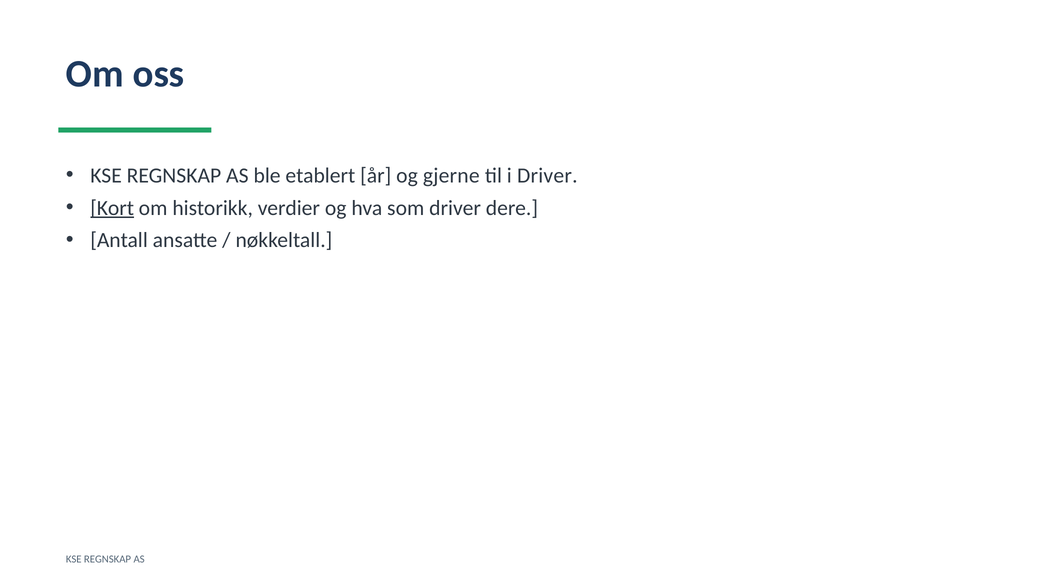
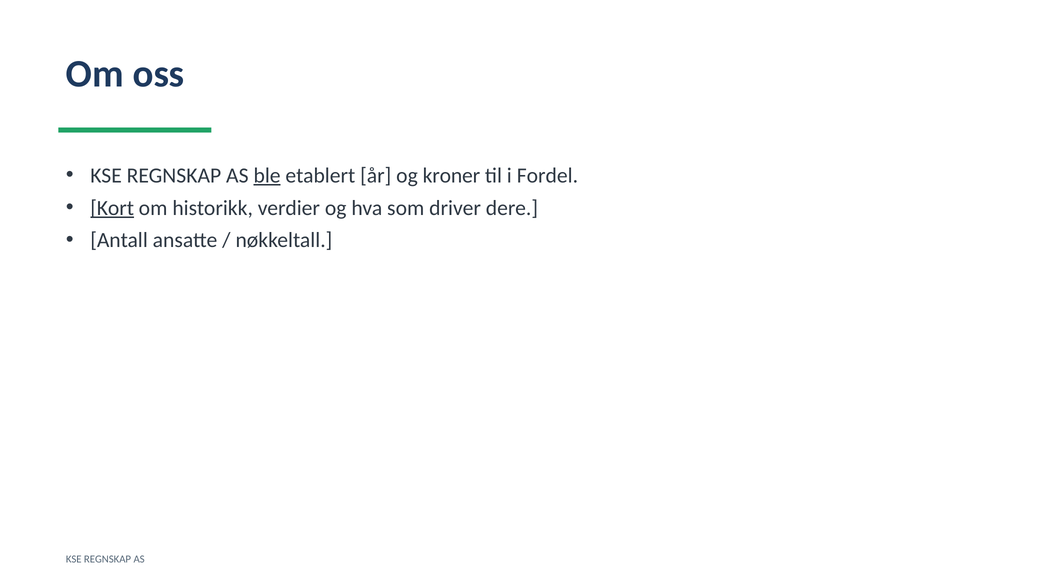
ble underline: none -> present
gjerne: gjerne -> kroner
i Driver: Driver -> Fordel
